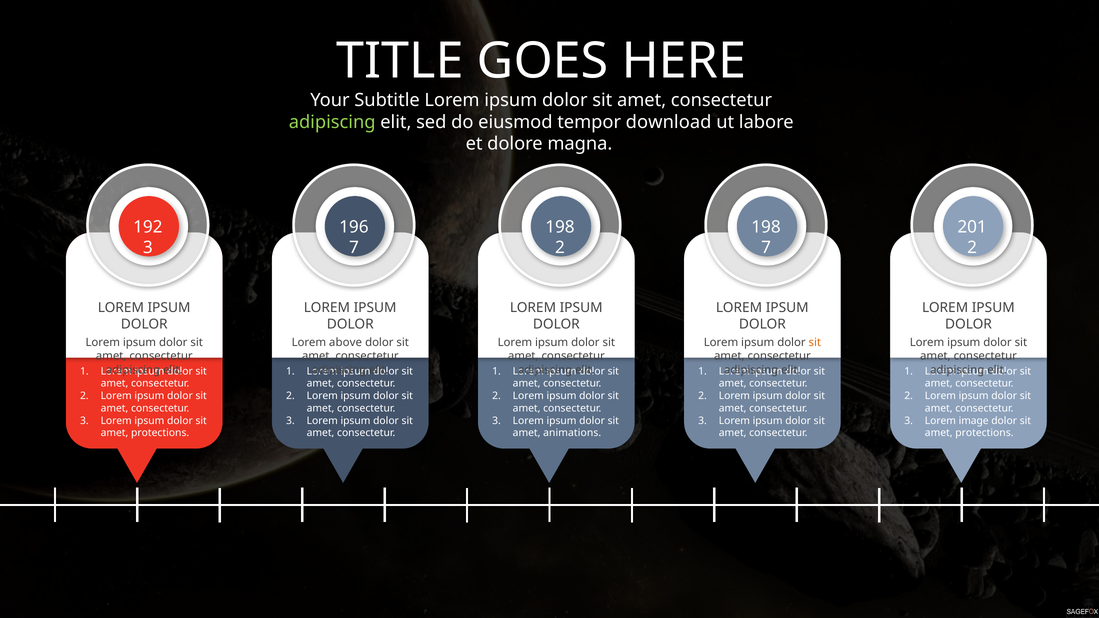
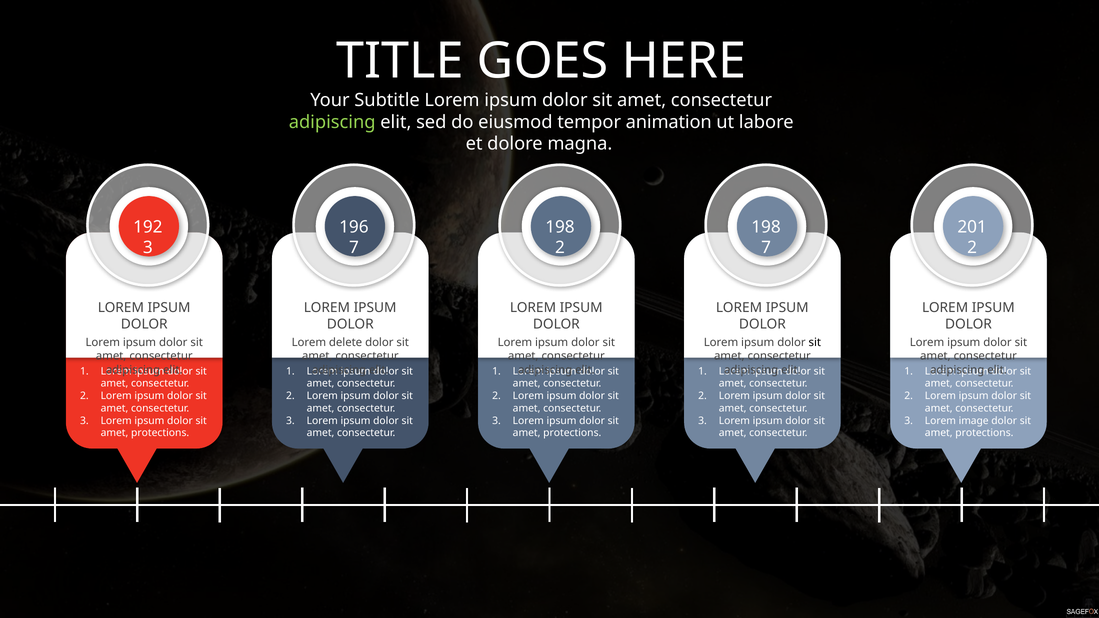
download: download -> animation
above: above -> delete
sit at (815, 342) colour: orange -> black
animations at (572, 433): animations -> protections
